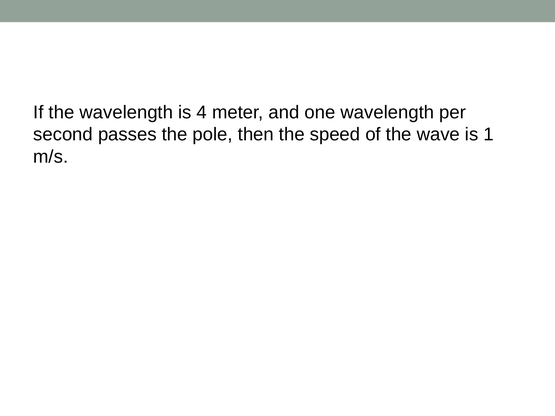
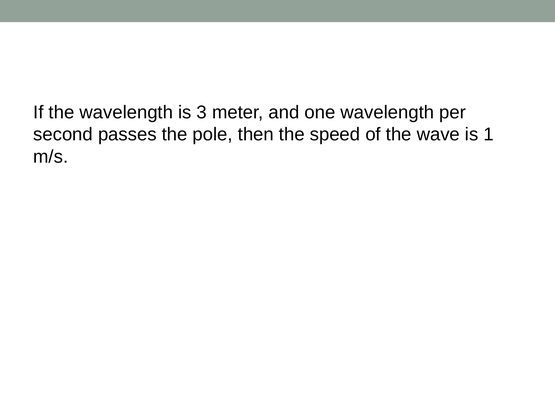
4: 4 -> 3
